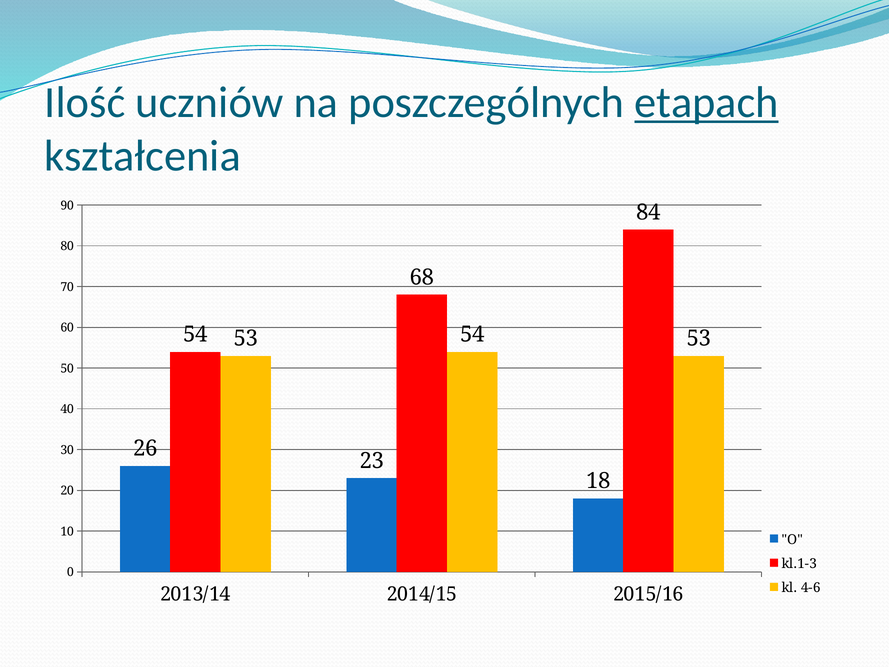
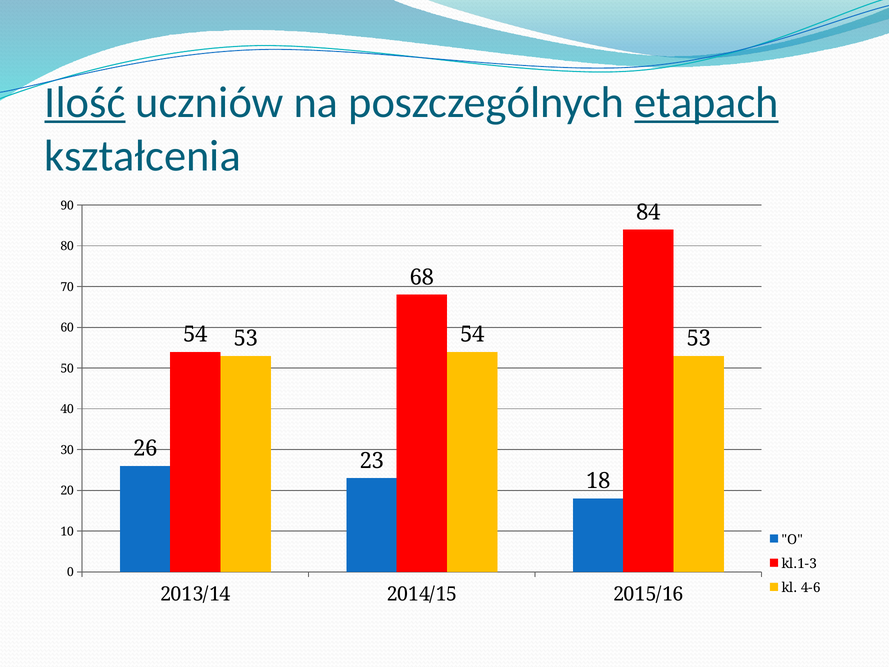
Ilość underline: none -> present
